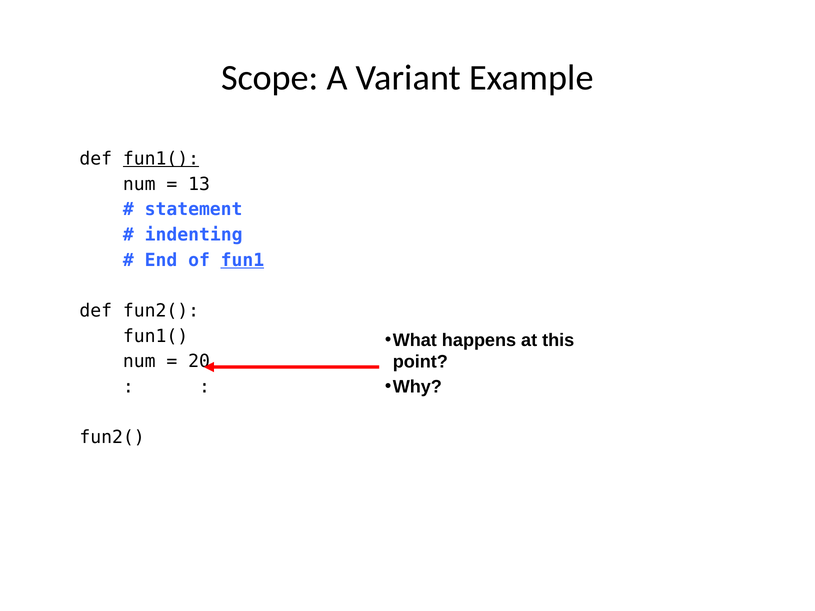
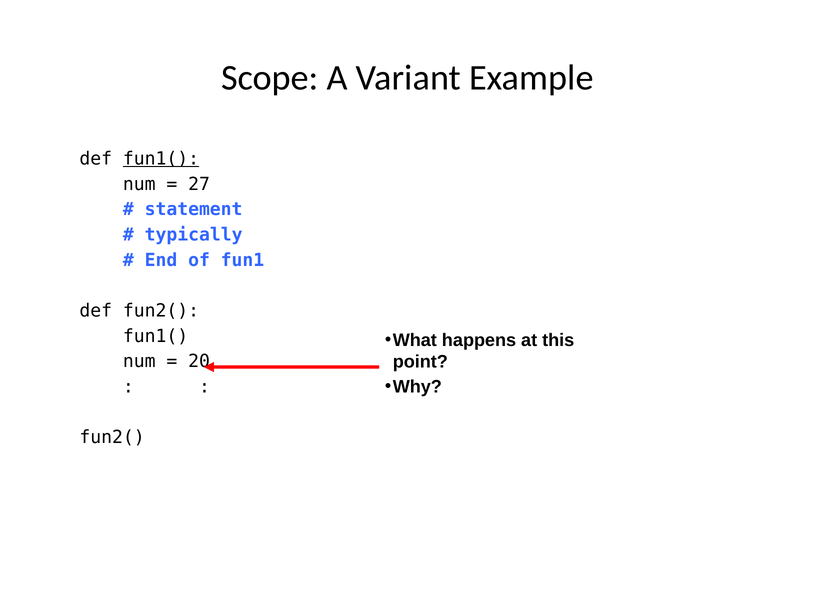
13: 13 -> 27
indenting: indenting -> typically
fun1 underline: present -> none
